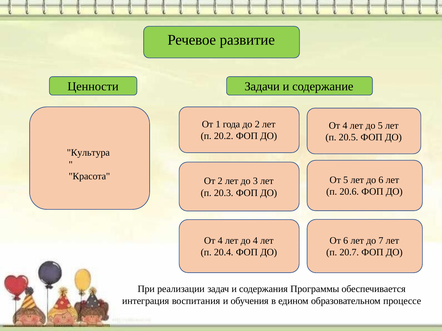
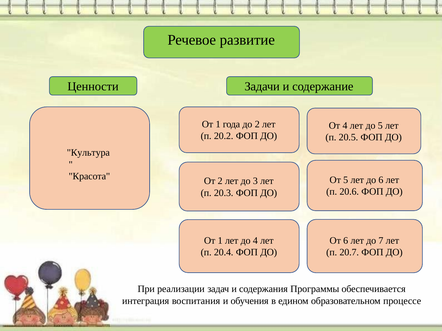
4 at (220, 241): 4 -> 1
